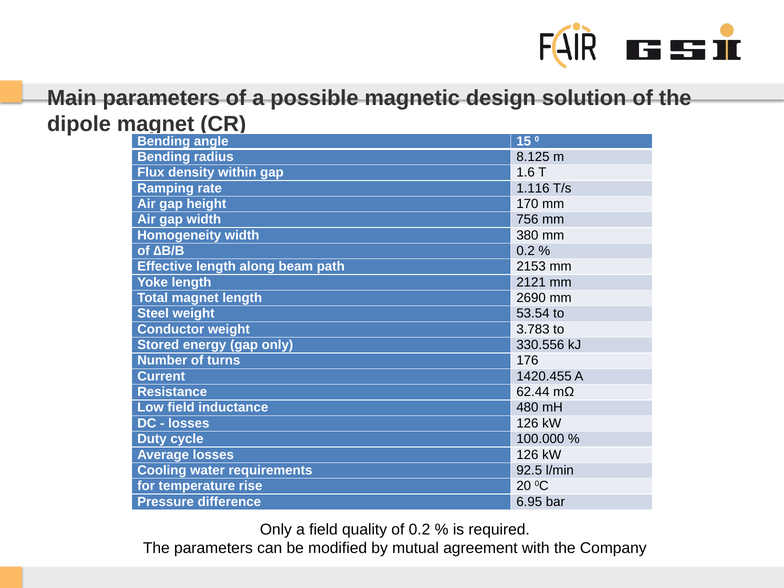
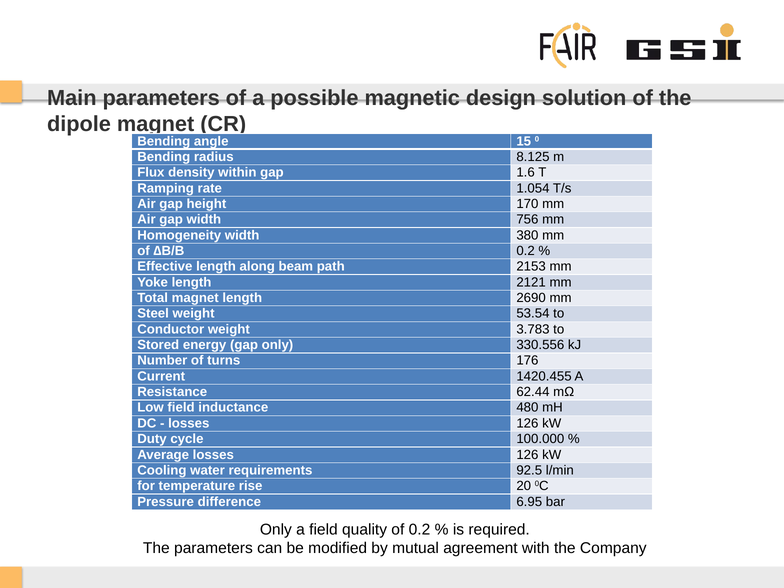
1.116: 1.116 -> 1.054
